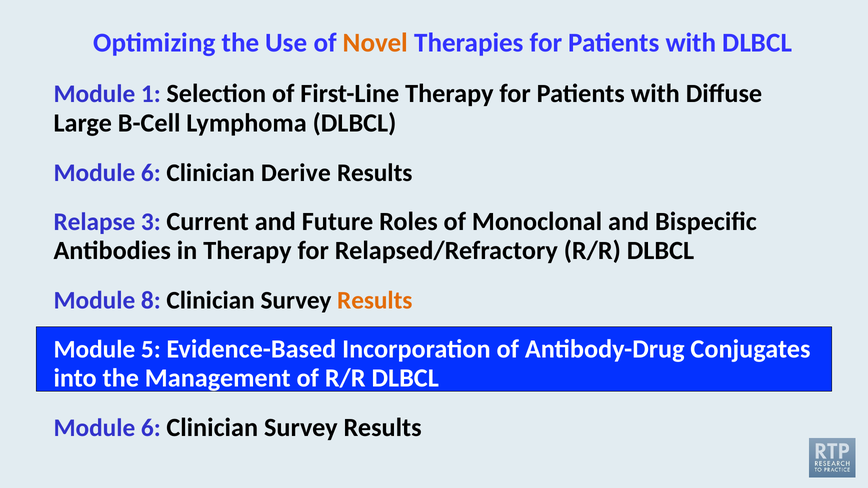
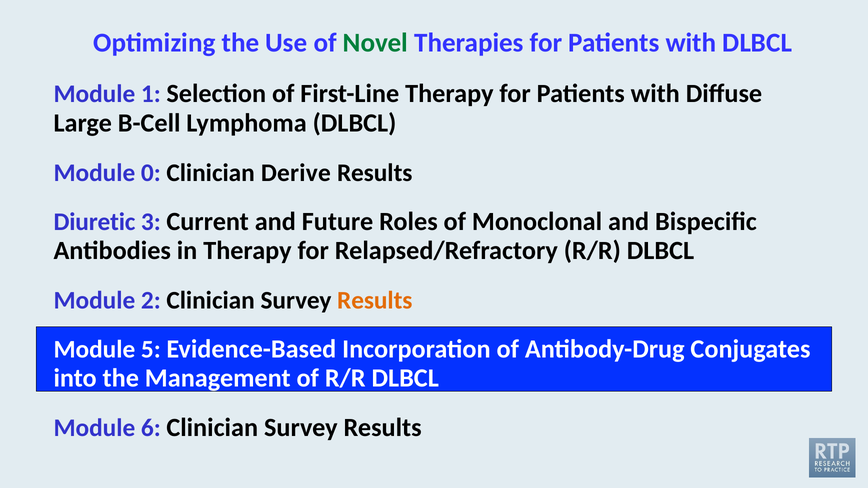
Novel colour: orange -> green
6 at (151, 173): 6 -> 0
Relapse: Relapse -> Diuretic
8: 8 -> 2
